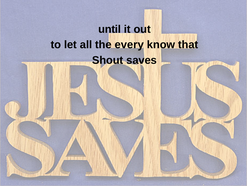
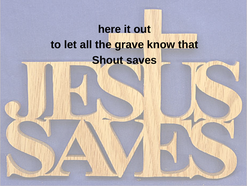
until: until -> here
every: every -> grave
